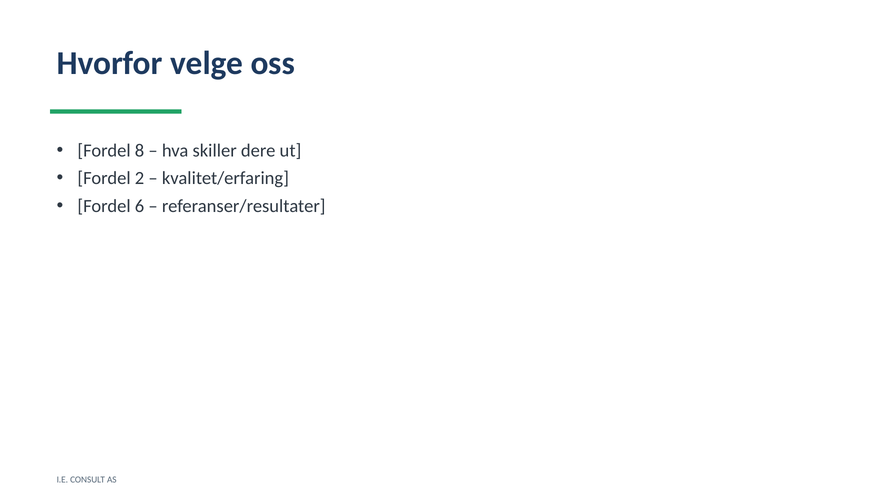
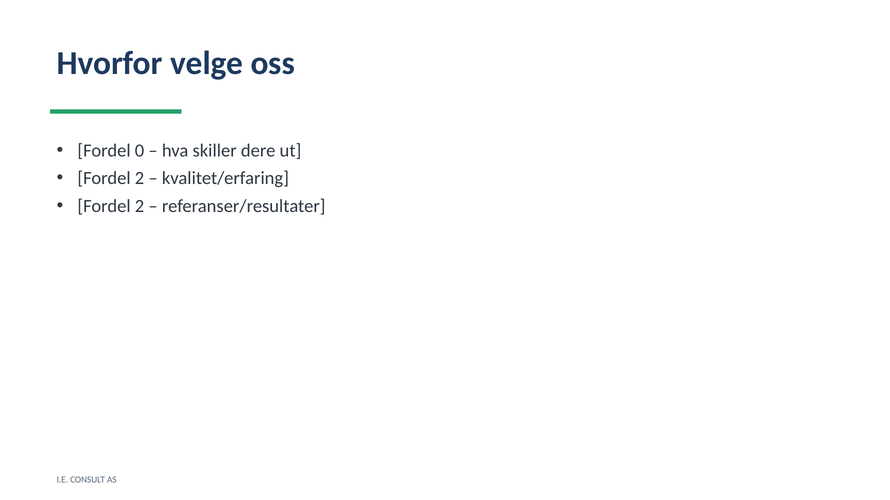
8: 8 -> 0
6 at (140, 206): 6 -> 2
